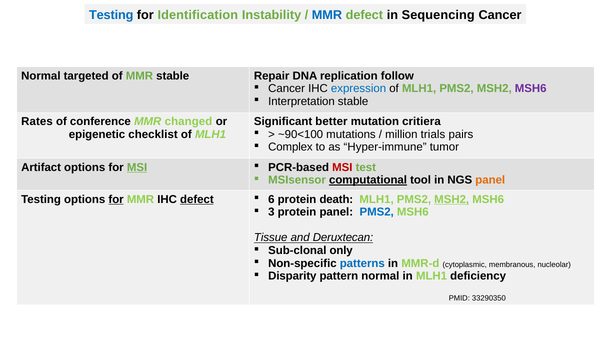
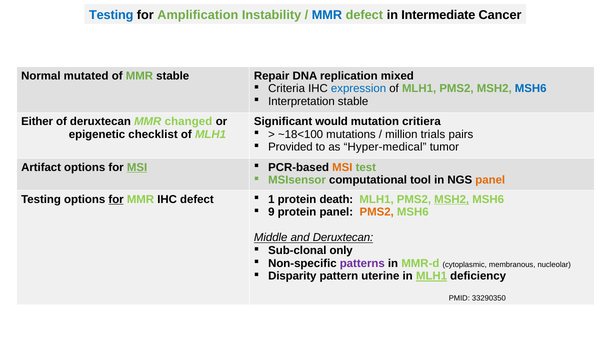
Identification: Identification -> Amplification
Sequencing: Sequencing -> Intermediate
targeted: targeted -> mutated
follow: follow -> mixed
Cancer at (287, 88): Cancer -> Criteria
MSH6 at (531, 88) colour: purple -> blue
Rates: Rates -> Either
of conference: conference -> deruxtecan
better: better -> would
~90<100: ~90<100 -> ~18<100
Complex: Complex -> Provided
Hyper-immune: Hyper-immune -> Hyper-medical
MSI at (342, 167) colour: red -> orange
computational underline: present -> none
defect at (197, 199) underline: present -> none
6: 6 -> 1
3: 3 -> 9
PMS2 at (377, 212) colour: blue -> orange
Tissue: Tissue -> Middle
patterns colour: blue -> purple
pattern normal: normal -> uterine
MLH1 at (432, 276) underline: none -> present
